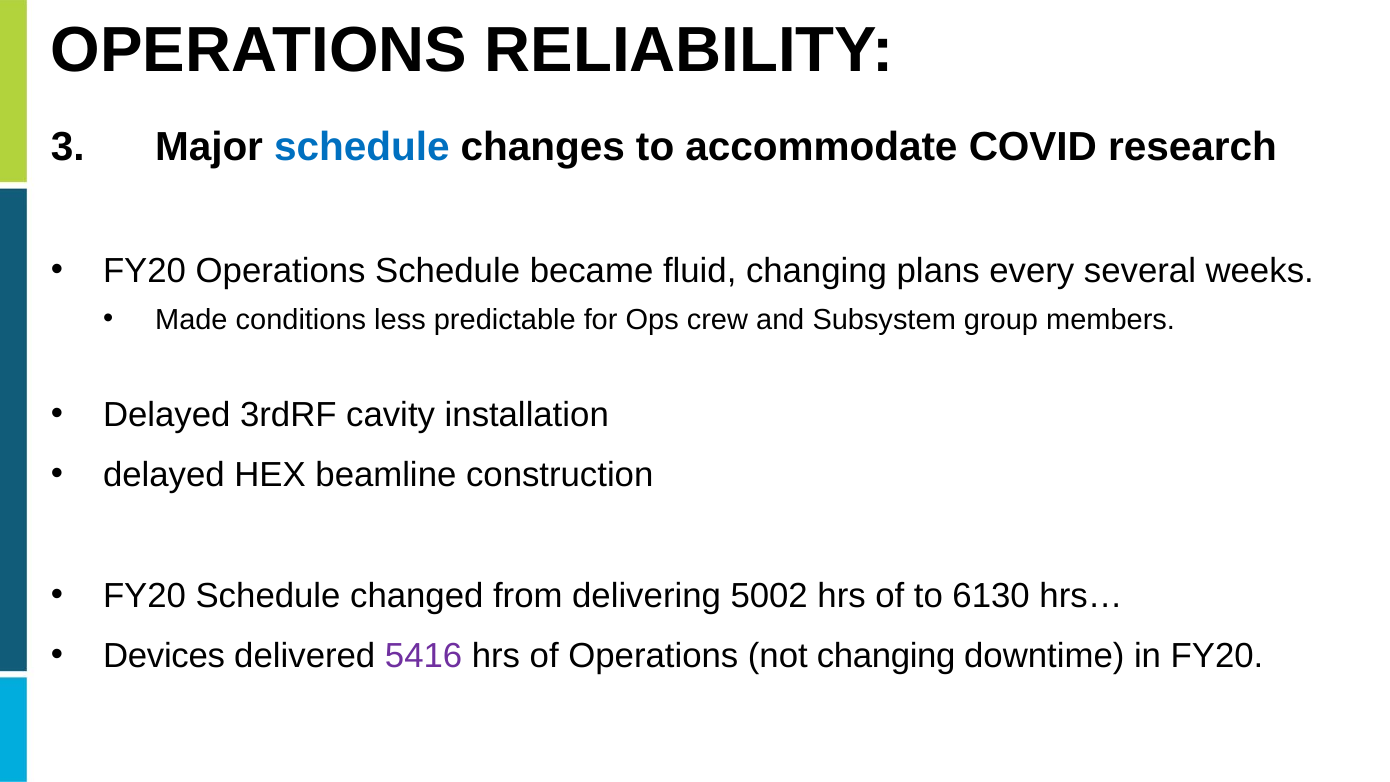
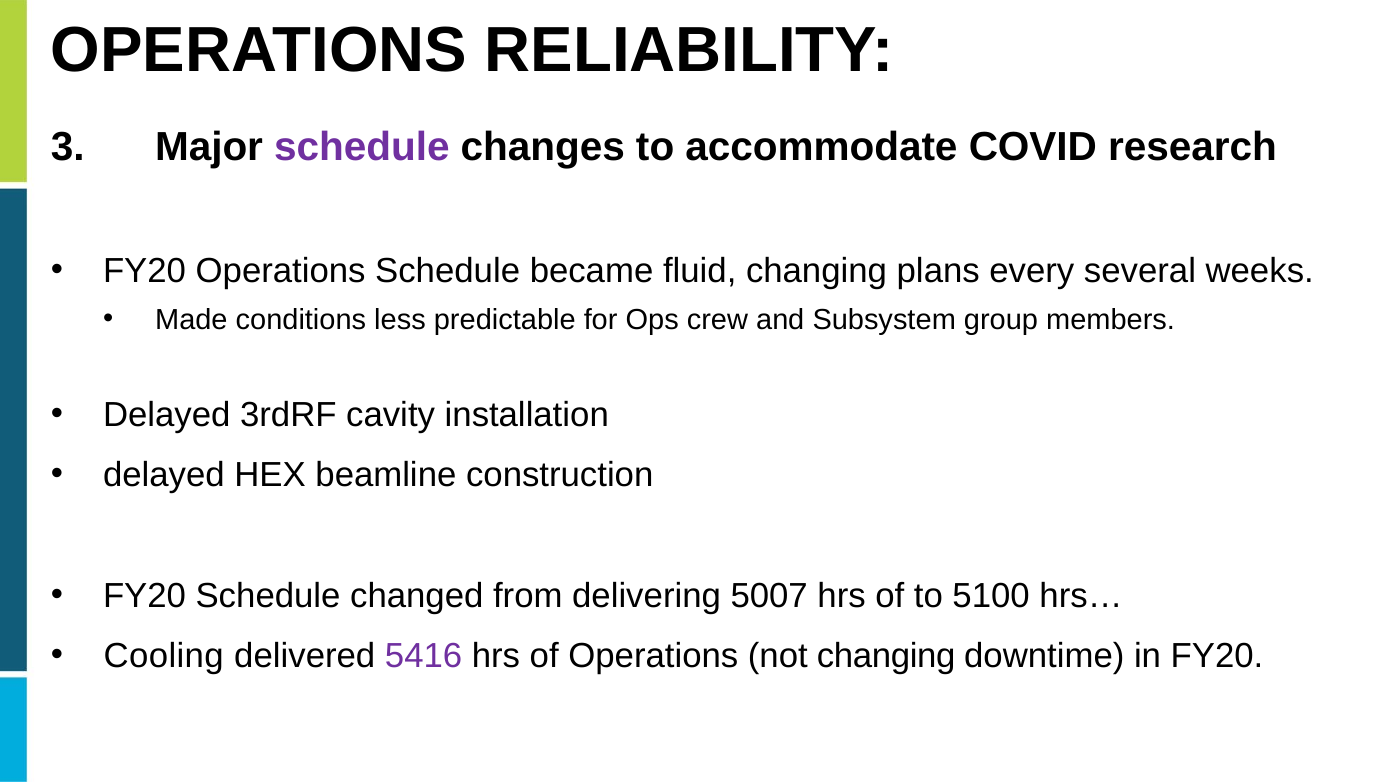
schedule at (362, 147) colour: blue -> purple
5002: 5002 -> 5007
6130: 6130 -> 5100
Devices: Devices -> Cooling
